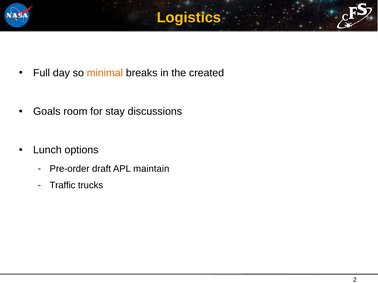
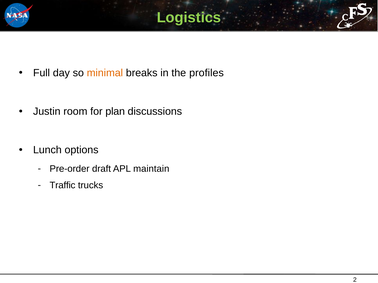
Logistics colour: yellow -> light green
created: created -> profiles
Goals: Goals -> Justin
stay: stay -> plan
